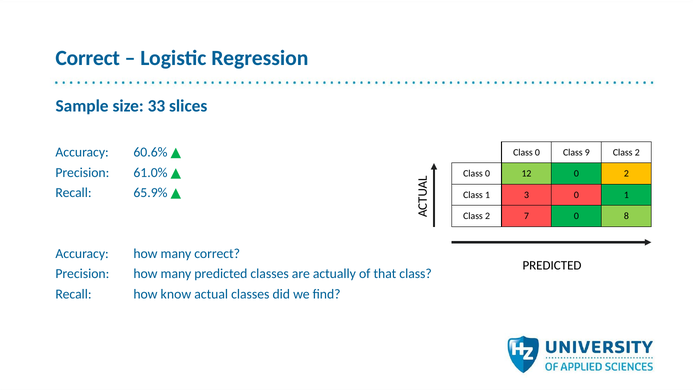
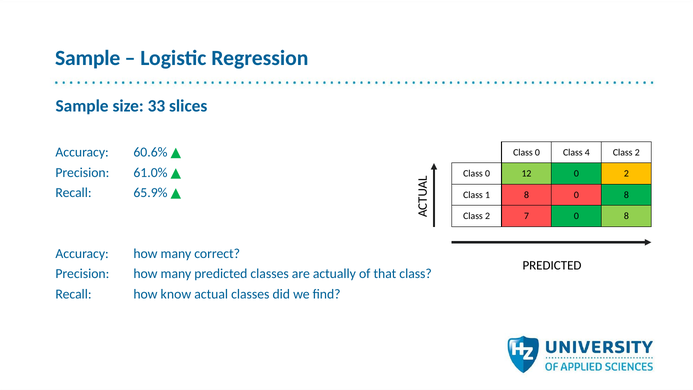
Correct at (88, 58): Correct -> Sample
9: 9 -> 4
1 3: 3 -> 8
1 at (626, 195): 1 -> 8
